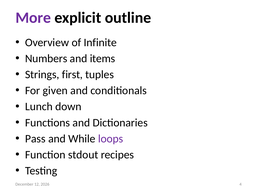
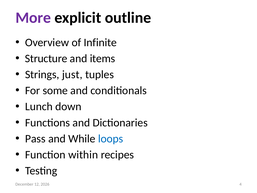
Numbers: Numbers -> Structure
first: first -> just
given: given -> some
loops colour: purple -> blue
stdout: stdout -> within
